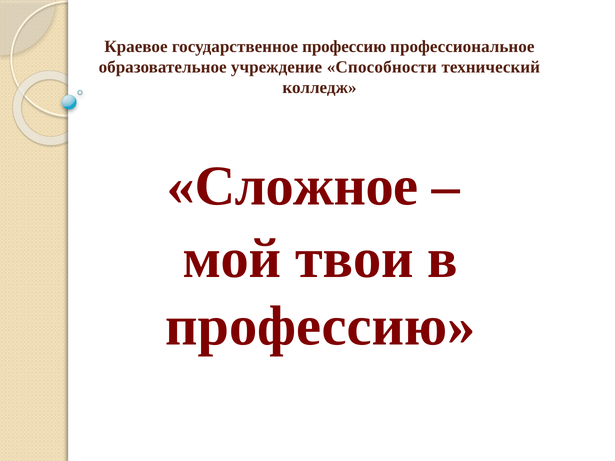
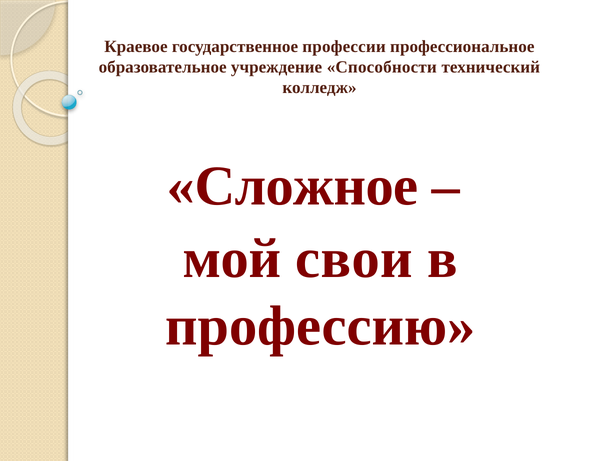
государственное профессию: профессию -> профессии
твои: твои -> свои
